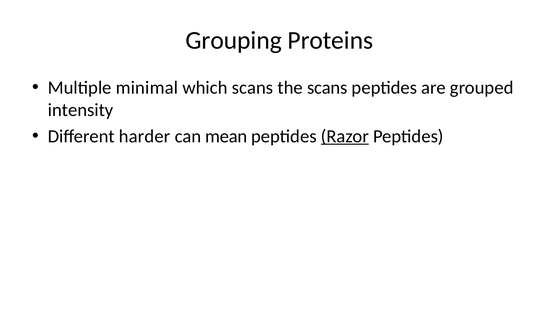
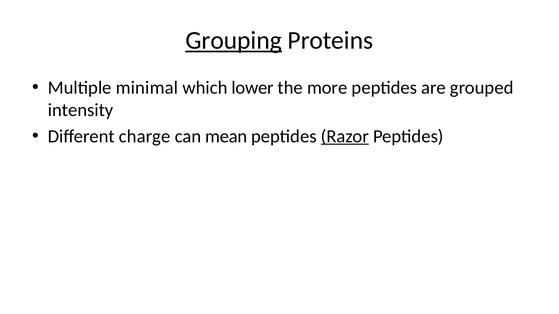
Grouping underline: none -> present
which scans: scans -> lower
the scans: scans -> more
harder: harder -> charge
